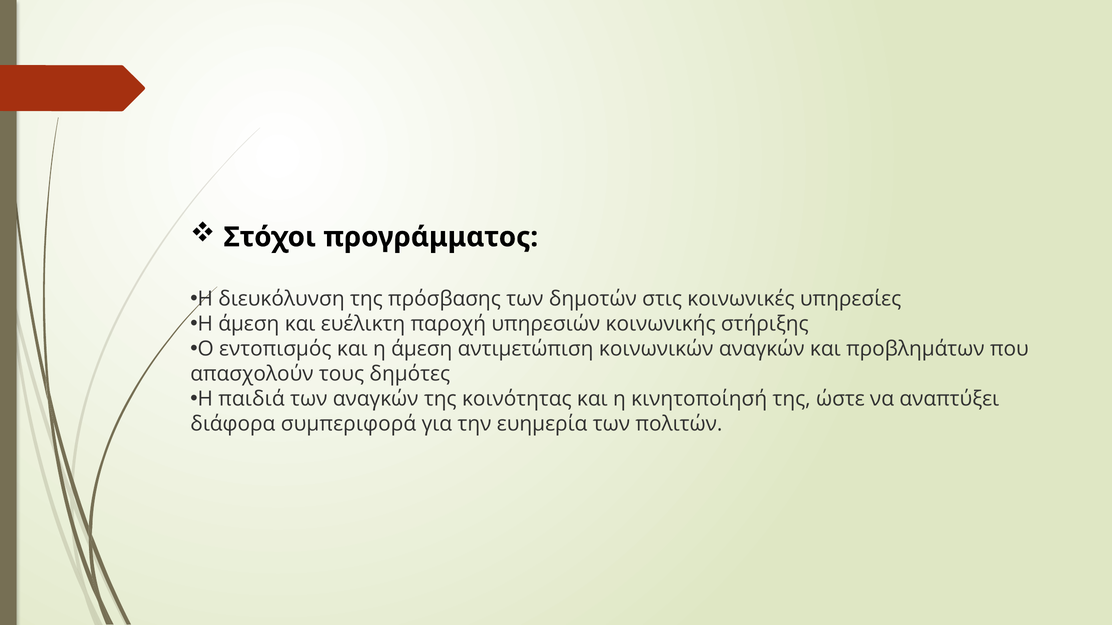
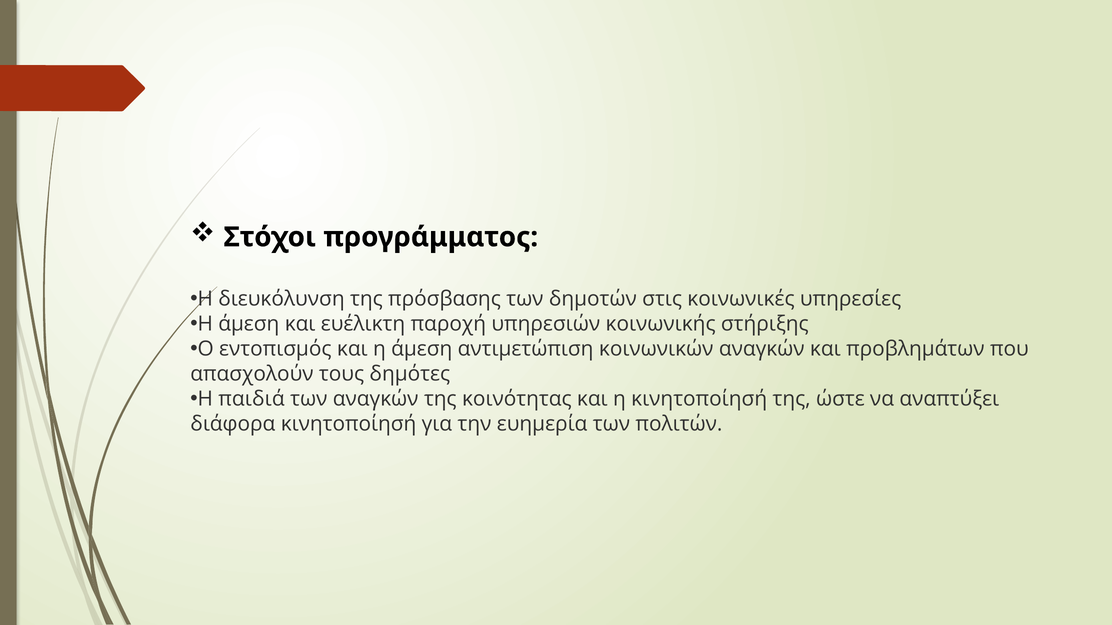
διάφορα συμπεριφορά: συμπεριφορά -> κινητοποίησή
